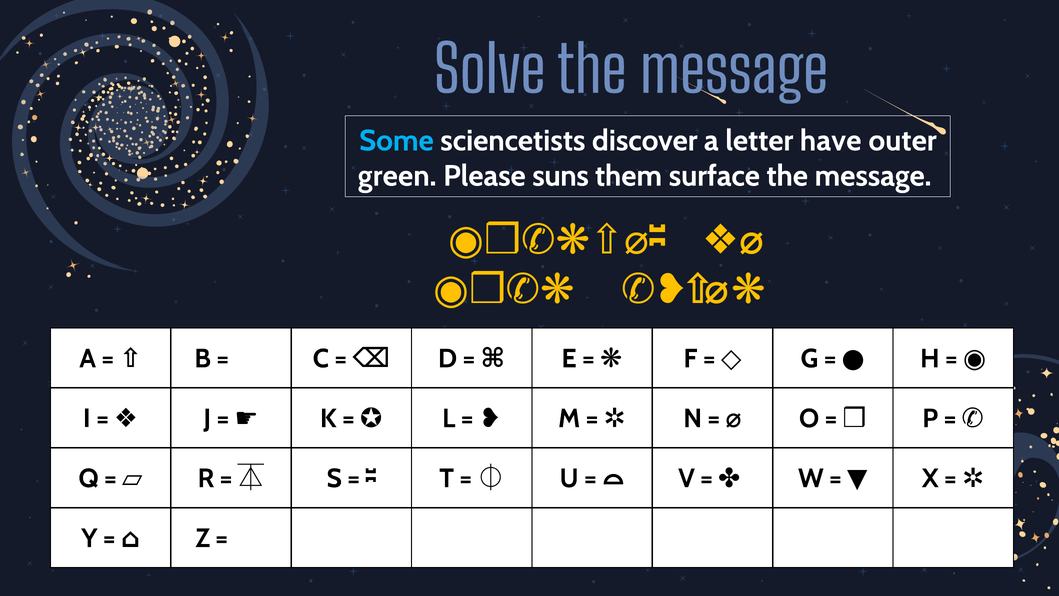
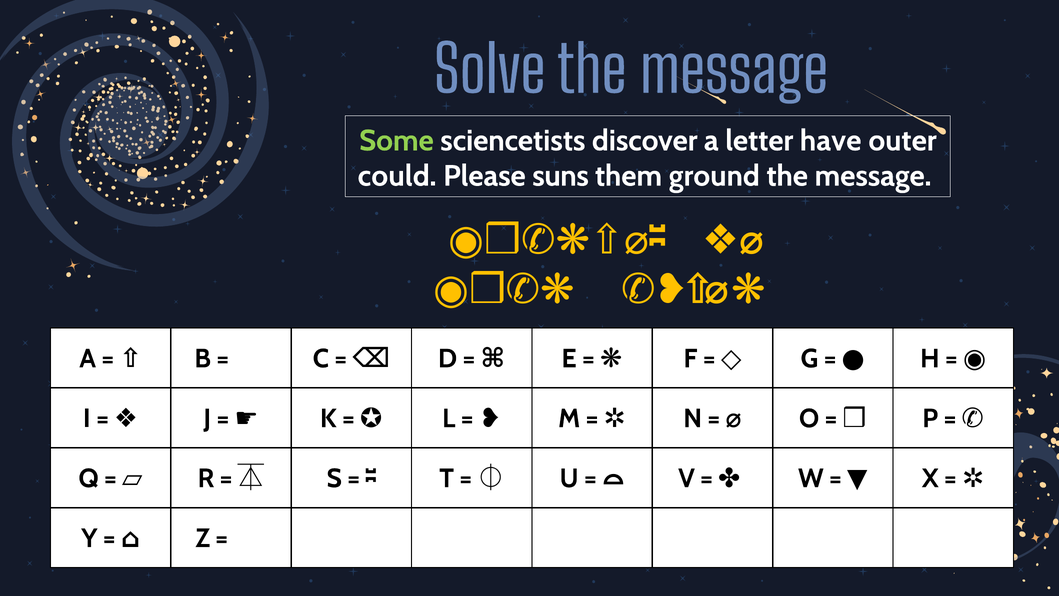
Some colour: light blue -> light green
green: green -> could
surface: surface -> ground
